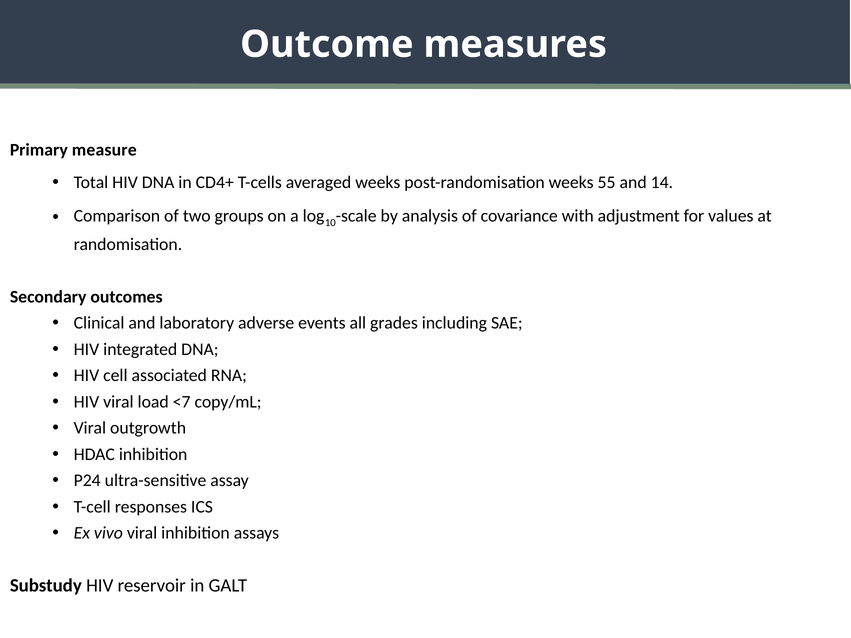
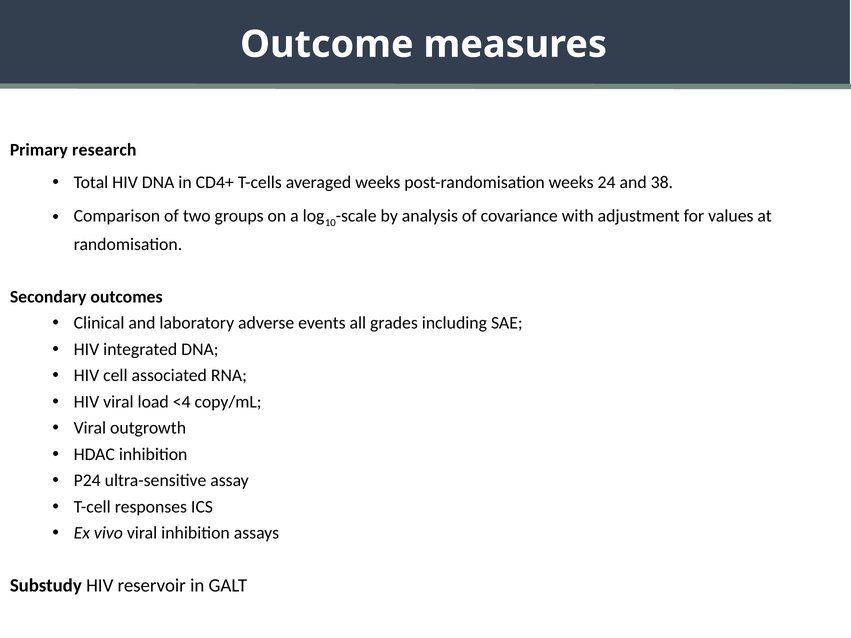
measure: measure -> research
55: 55 -> 24
14: 14 -> 38
<7: <7 -> <4
